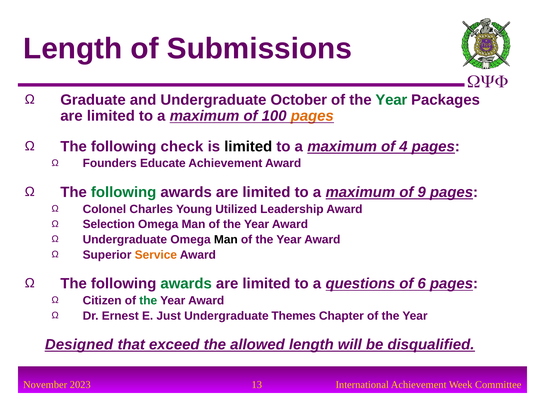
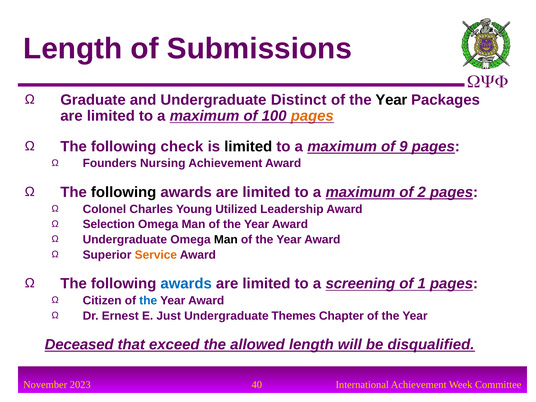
October: October -> Distinct
Year at (391, 100) colour: green -> black
4: 4 -> 9
Educate: Educate -> Nursing
following at (124, 192) colour: green -> black
9: 9 -> 2
awards at (186, 284) colour: green -> blue
questions: questions -> screening
6: 6 -> 1
the at (148, 301) colour: green -> blue
Designed: Designed -> Deceased
13: 13 -> 40
